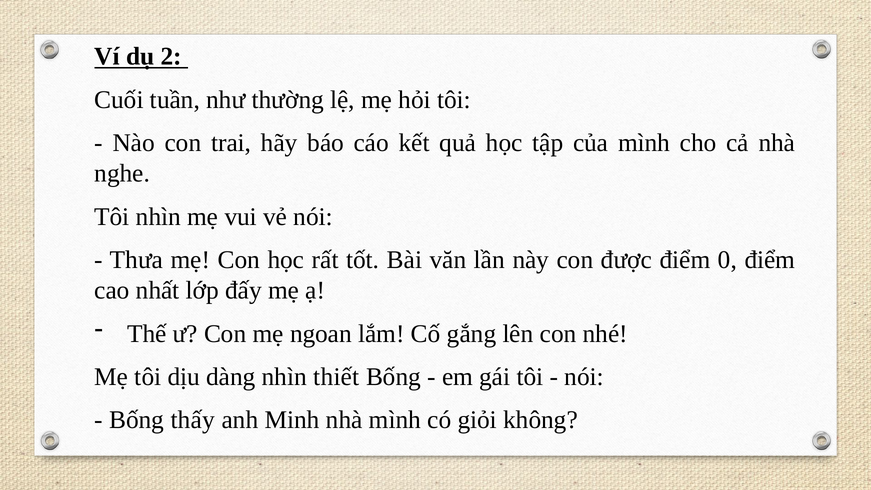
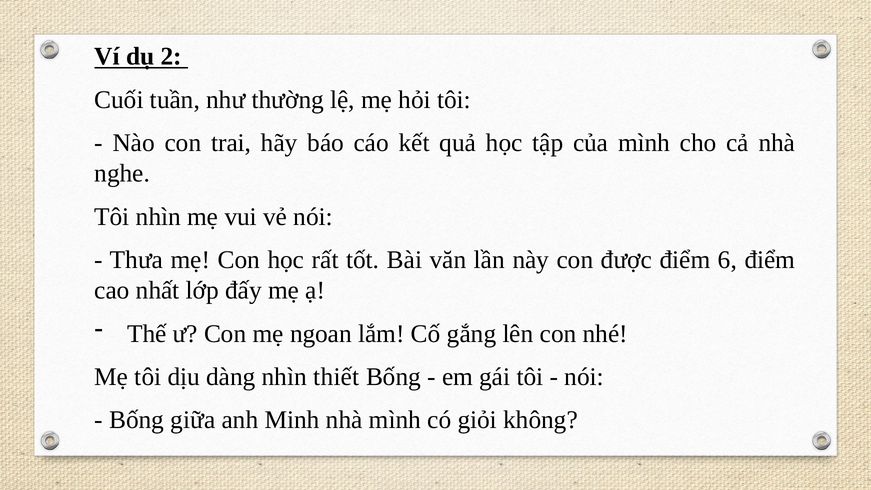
0: 0 -> 6
thấy: thấy -> giữa
